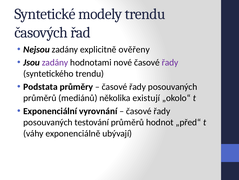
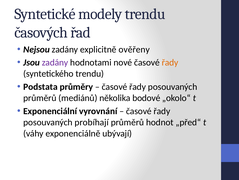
řady at (170, 62) colour: purple -> orange
existují: existují -> bodové
testování: testování -> probíhají
